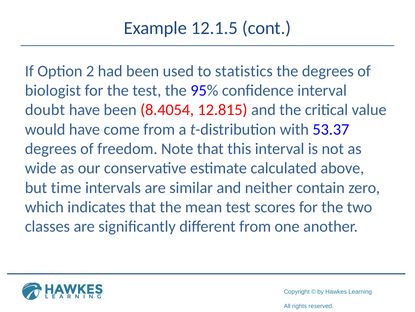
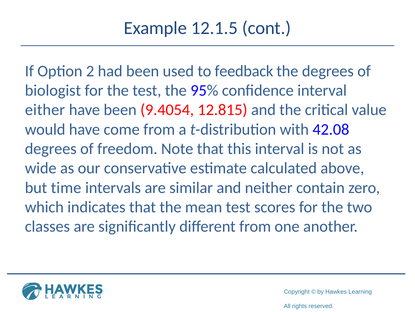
statistics: statistics -> feedback
doubt: doubt -> either
8.4054: 8.4054 -> 9.4054
53.37: 53.37 -> 42.08
